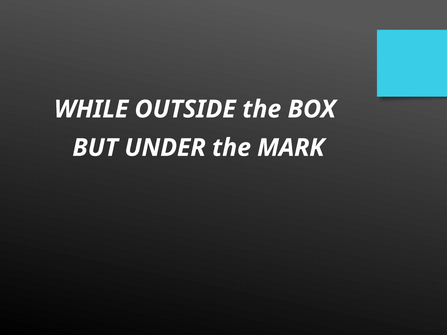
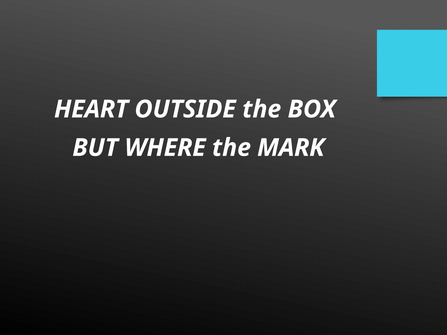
WHILE: WHILE -> HEART
UNDER: UNDER -> WHERE
